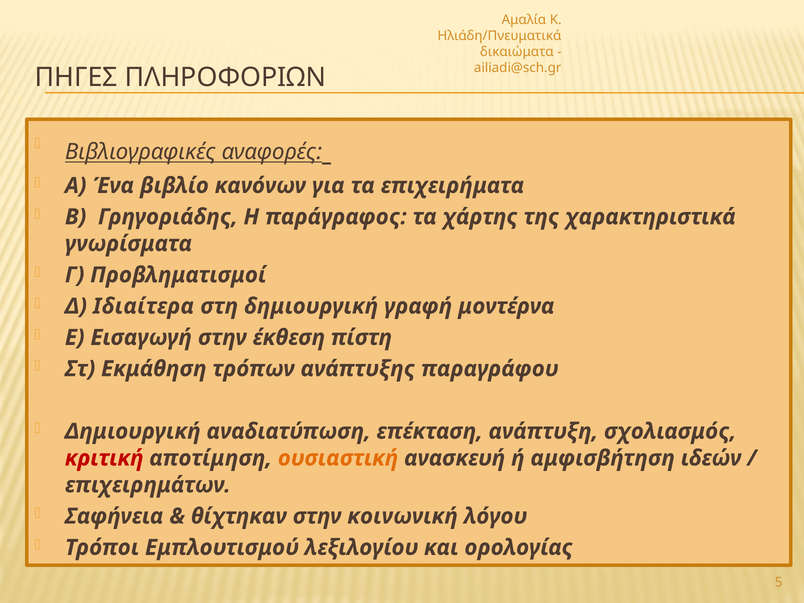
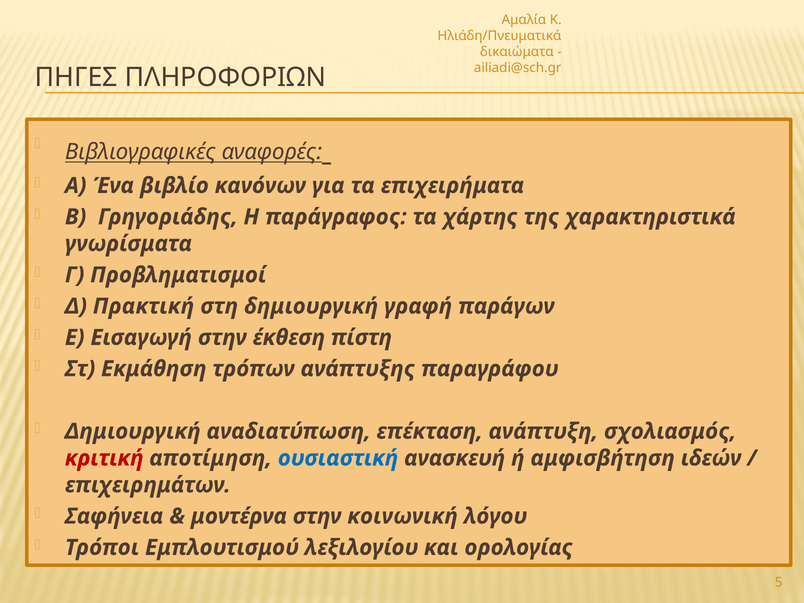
Ιδιαίτερα: Ιδιαίτερα -> Πρακτική
μοντέρνα: μοντέρνα -> παράγων
ουσιαστική colour: orange -> blue
θίχτηκαν: θίχτηκαν -> μοντέρνα
